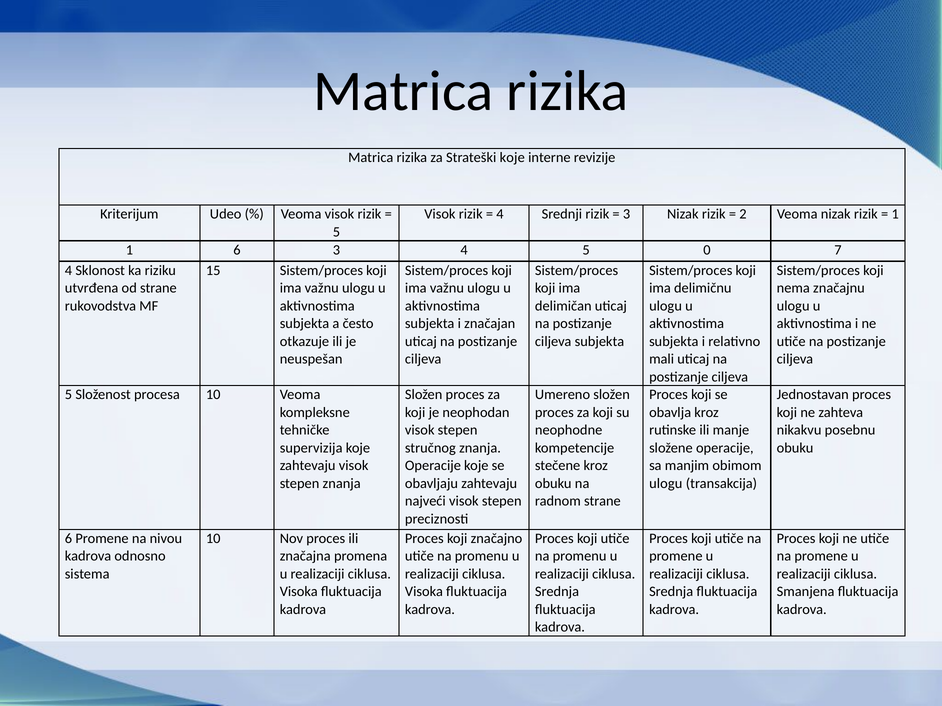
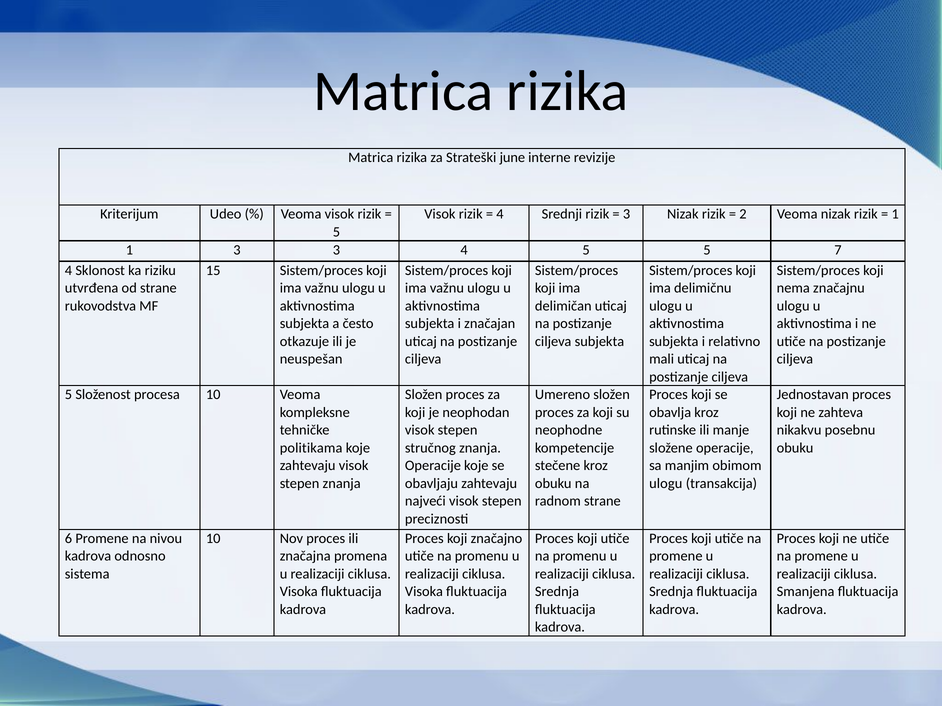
Strateški koje: koje -> june
1 6: 6 -> 3
5 0: 0 -> 5
supervizija: supervizija -> politikama
